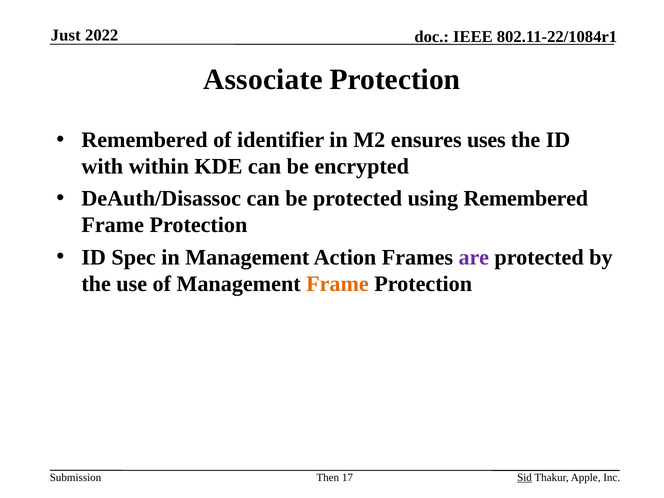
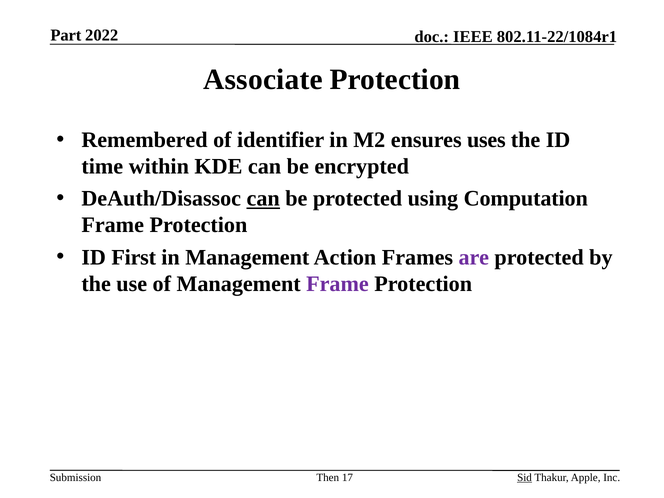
Just: Just -> Part
with: with -> time
can at (263, 199) underline: none -> present
using Remembered: Remembered -> Computation
Spec: Spec -> First
Frame at (338, 284) colour: orange -> purple
